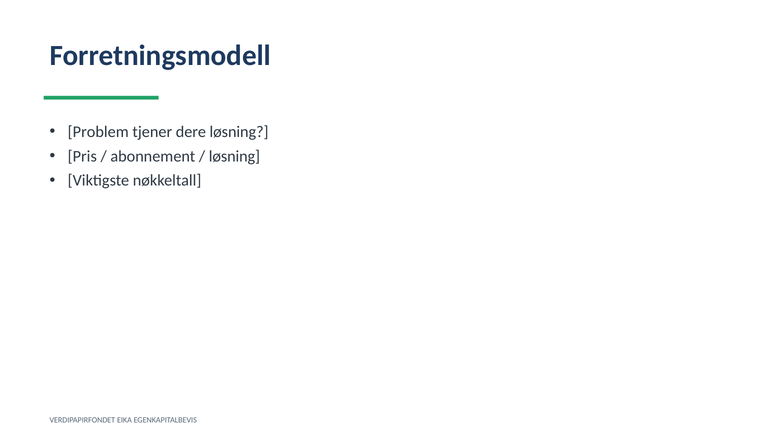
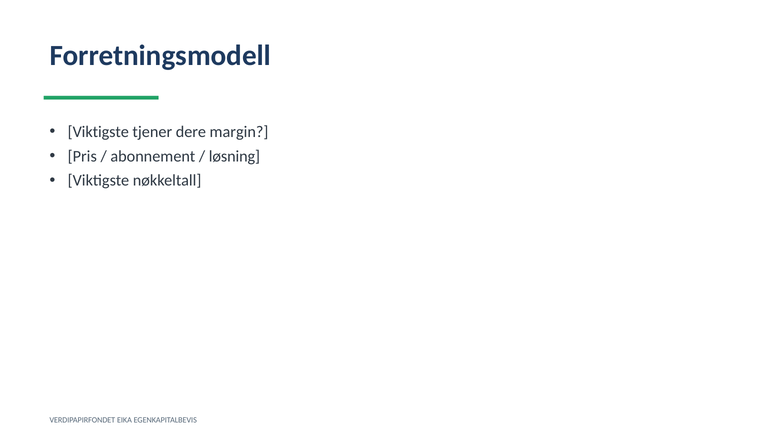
Problem at (98, 132): Problem -> Viktigste
dere løsning: løsning -> margin
